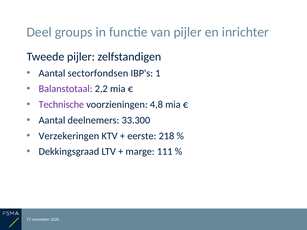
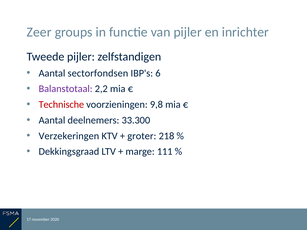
Deel: Deel -> Zeer
1: 1 -> 6
Technische colour: purple -> red
4,8: 4,8 -> 9,8
eerste: eerste -> groter
